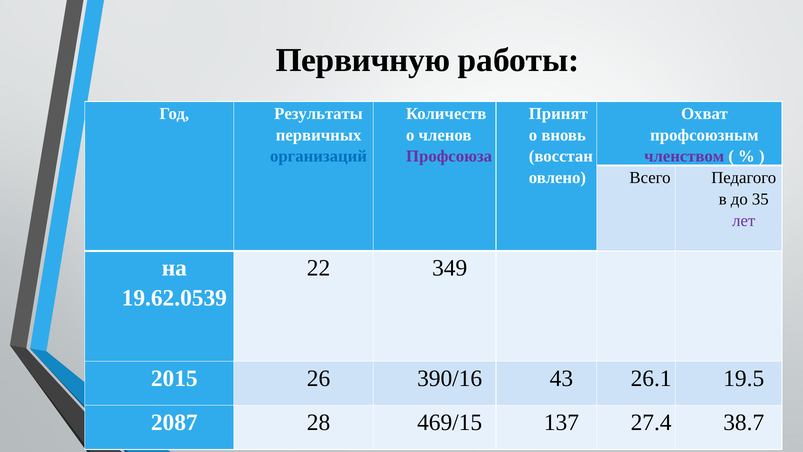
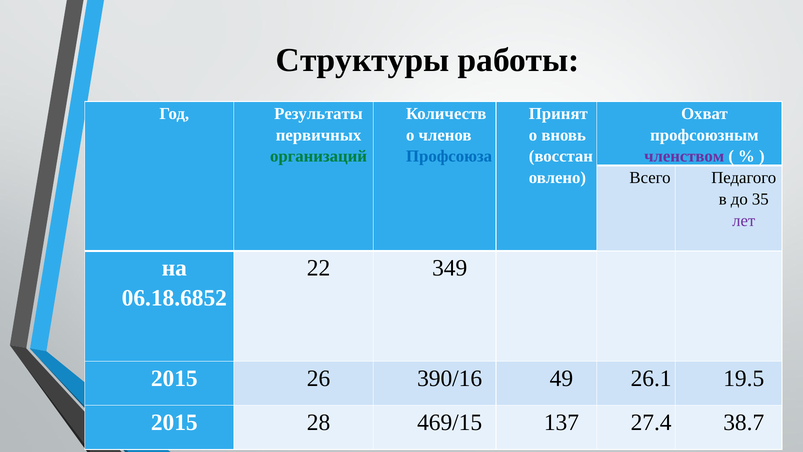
Первичную: Первичную -> Структуры
организаций colour: blue -> green
Профсоюза colour: purple -> blue
19.62.0539: 19.62.0539 -> 06.18.6852
43: 43 -> 49
2087 at (174, 422): 2087 -> 2015
